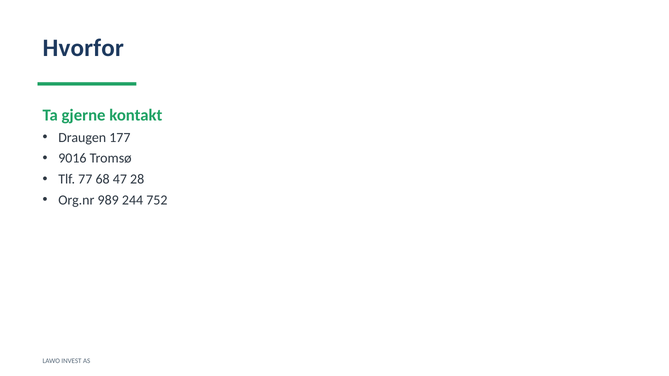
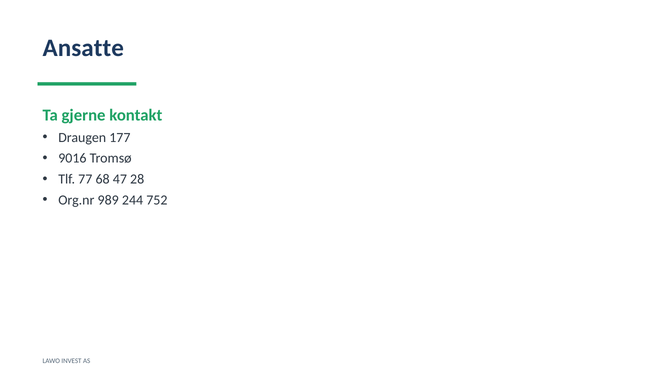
Hvorfor: Hvorfor -> Ansatte
